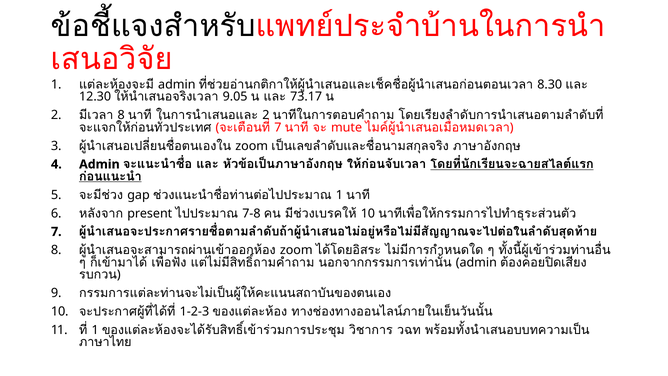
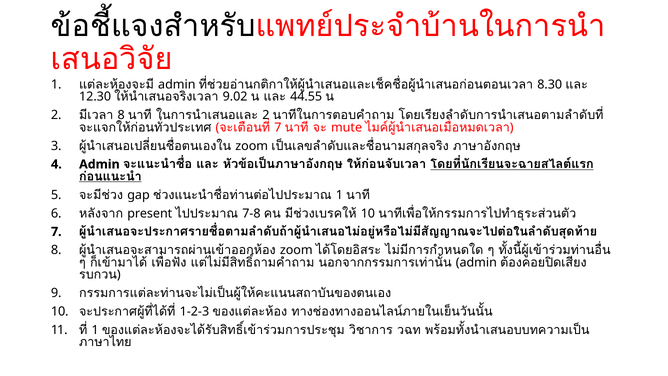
9.05: 9.05 -> 9.02
73.17: 73.17 -> 44.55
